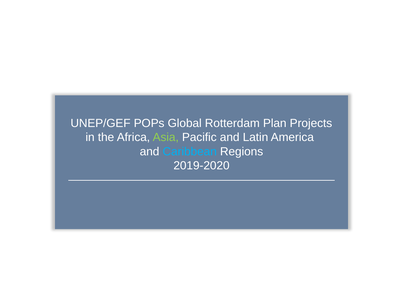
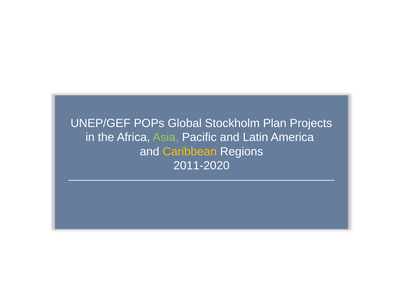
Rotterdam: Rotterdam -> Stockholm
Caribbean colour: light blue -> yellow
2019-2020: 2019-2020 -> 2011-2020
